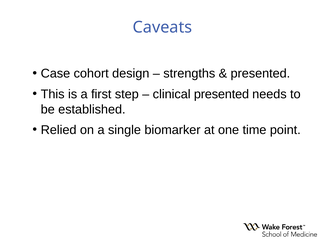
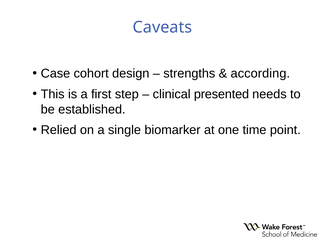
presented at (260, 73): presented -> according
